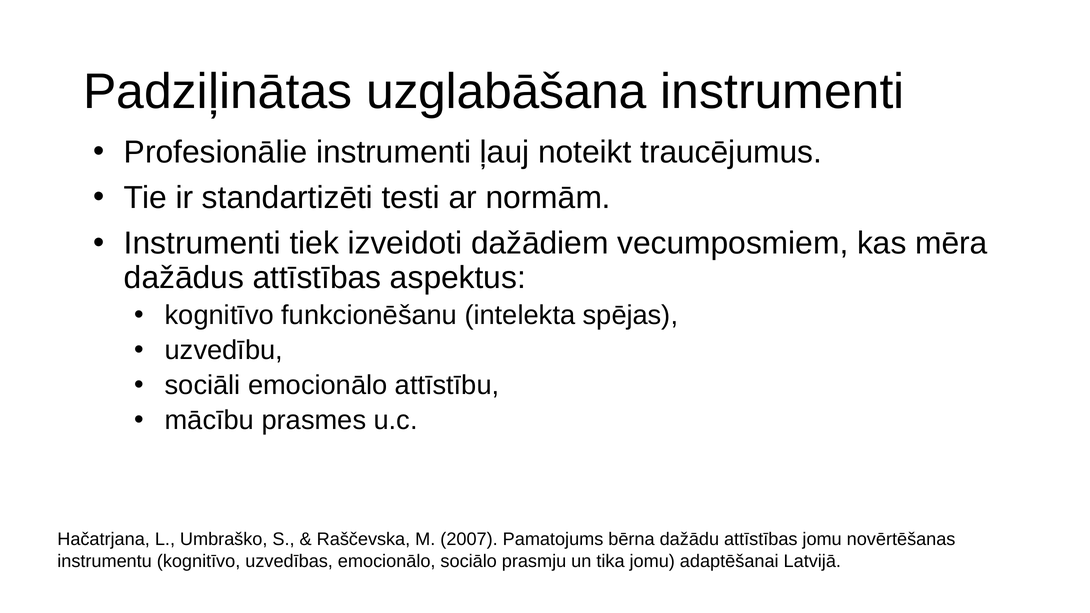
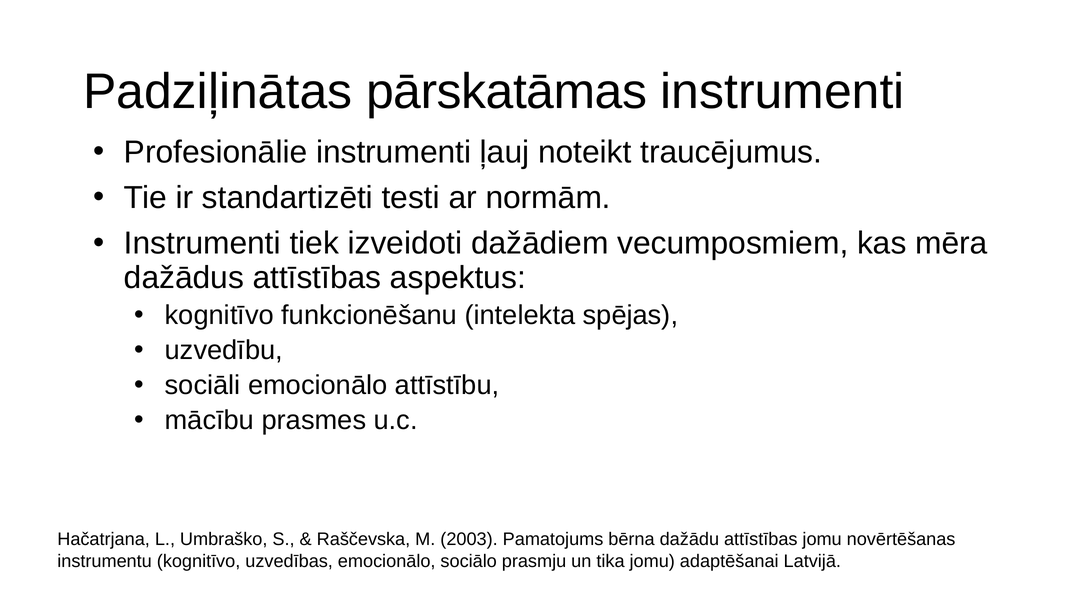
uzglabāšana: uzglabāšana -> pārskatāmas
2007: 2007 -> 2003
